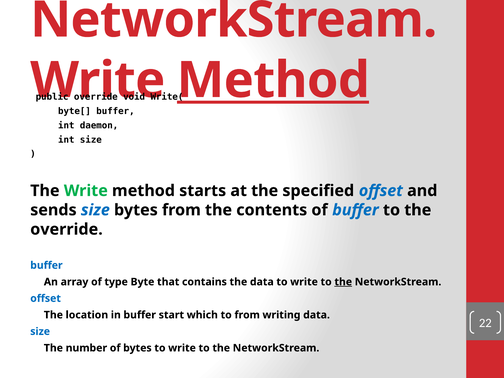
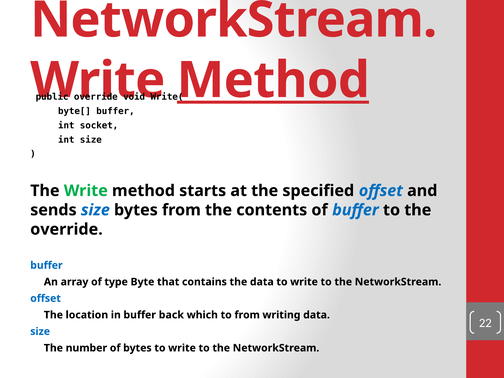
daemon: daemon -> socket
the at (343, 282) underline: present -> none
start: start -> back
